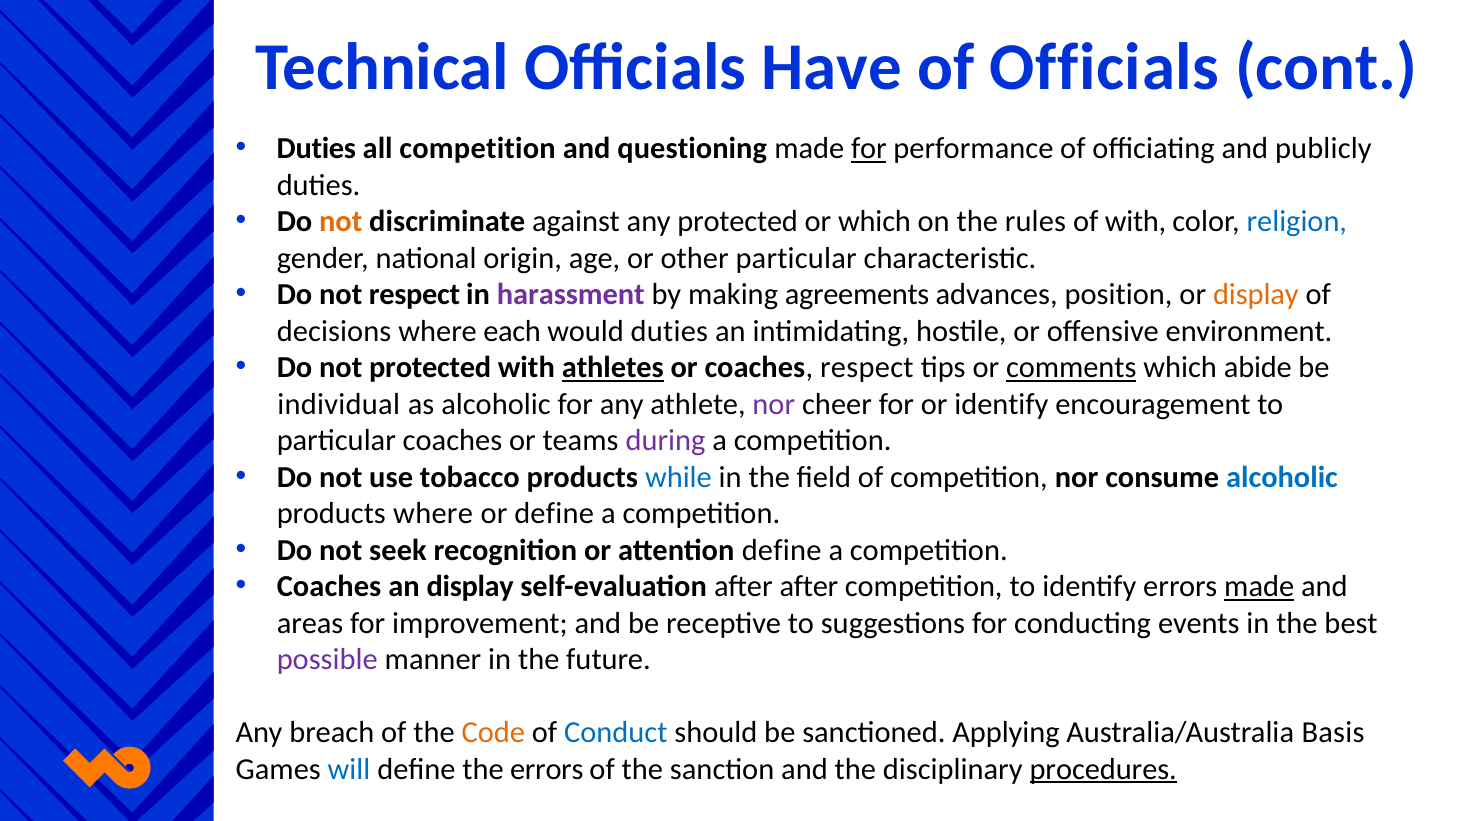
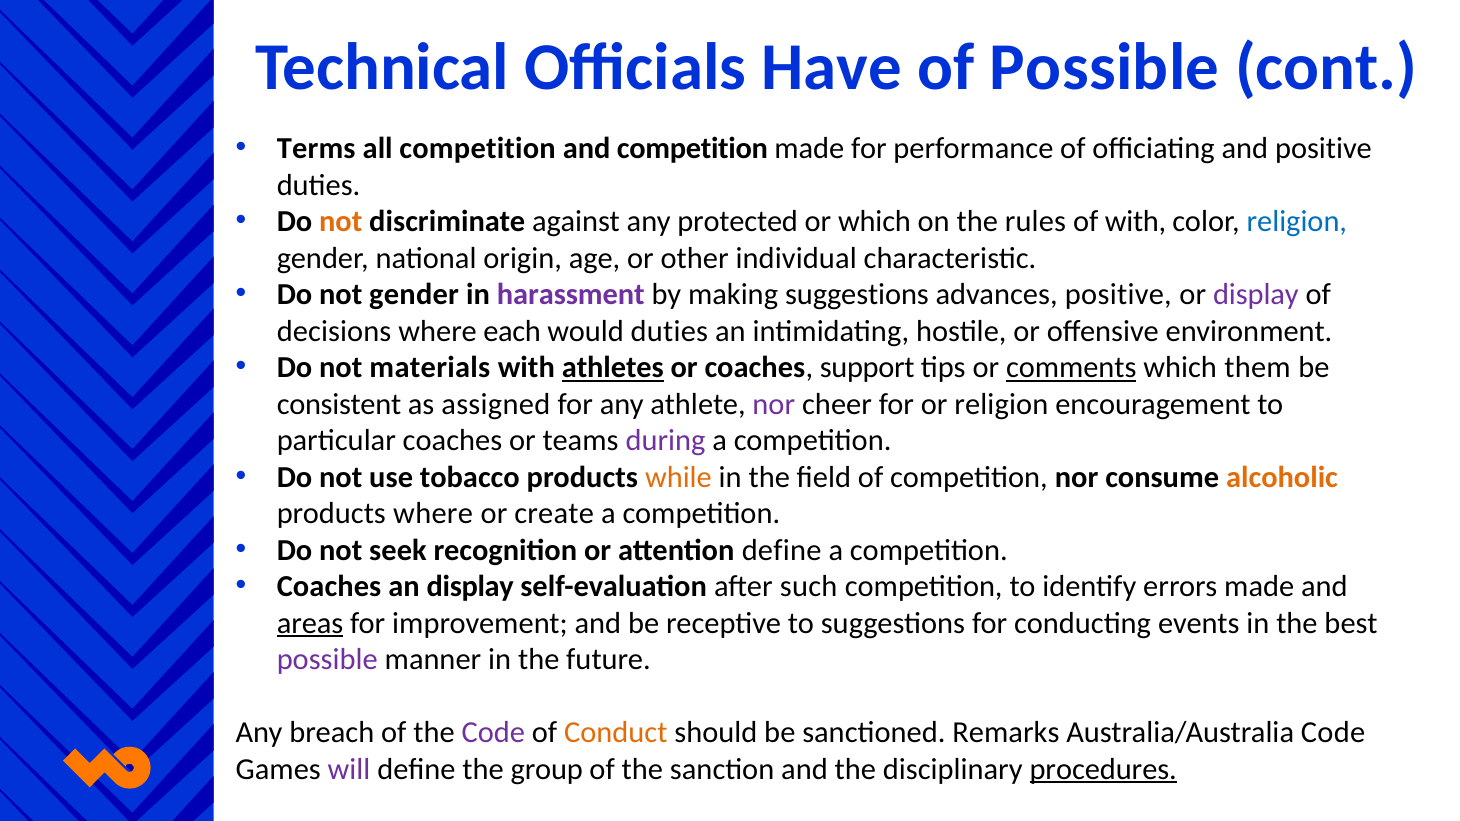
of Officials: Officials -> Possible
Duties at (316, 149): Duties -> Terms
and questioning: questioning -> competition
for at (869, 149) underline: present -> none
and publicly: publicly -> positive
other particular: particular -> individual
not respect: respect -> gender
making agreements: agreements -> suggestions
advances position: position -> positive
display at (1256, 295) colour: orange -> purple
not protected: protected -> materials
coaches respect: respect -> support
abide: abide -> them
individual: individual -> consistent
as alcoholic: alcoholic -> assigned
or identify: identify -> religion
while colour: blue -> orange
alcoholic at (1282, 477) colour: blue -> orange
or define: define -> create
after after: after -> such
made at (1259, 587) underline: present -> none
areas underline: none -> present
Code at (493, 733) colour: orange -> purple
Conduct colour: blue -> orange
Applying: Applying -> Remarks
Australia/Australia Basis: Basis -> Code
will colour: blue -> purple
the errors: errors -> group
